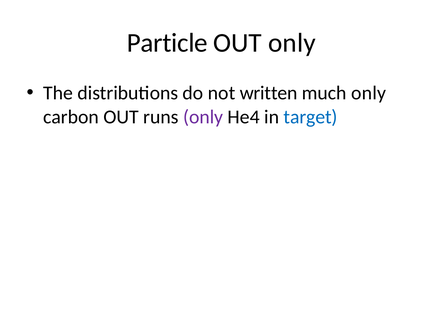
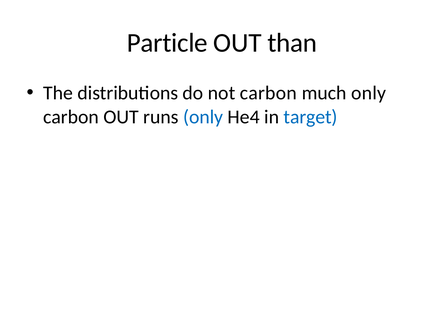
OUT only: only -> than
not written: written -> carbon
only at (203, 117) colour: purple -> blue
